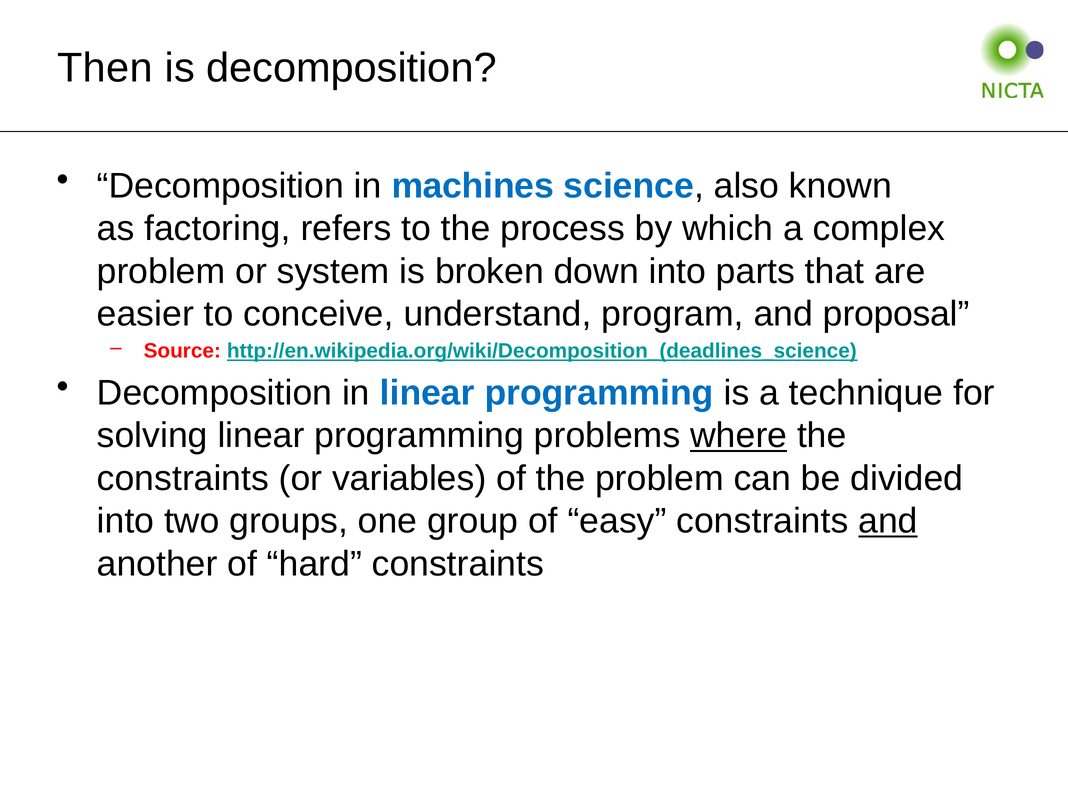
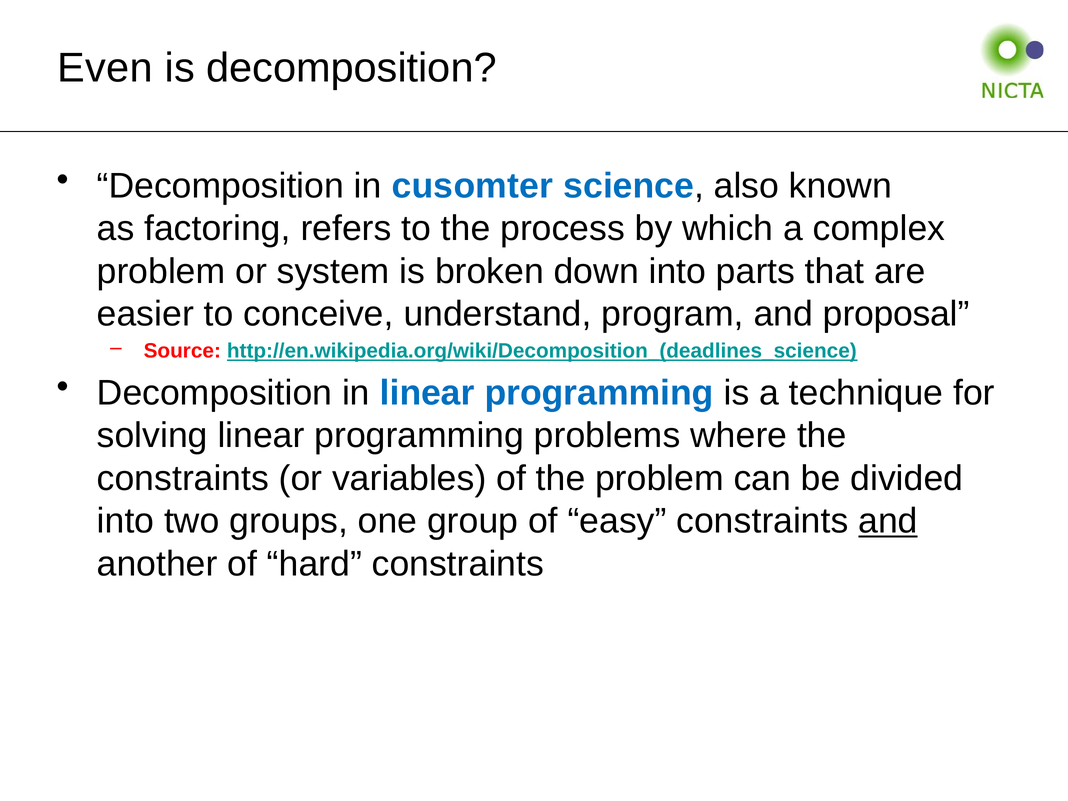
Then: Then -> Even
machines: machines -> cusomter
where underline: present -> none
